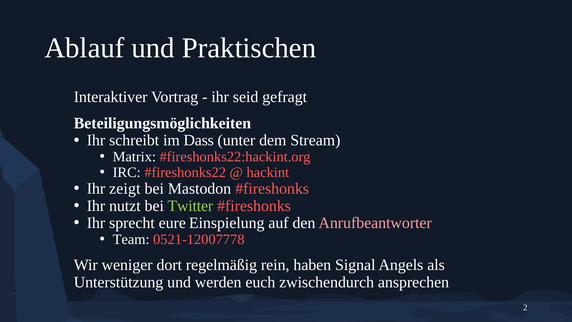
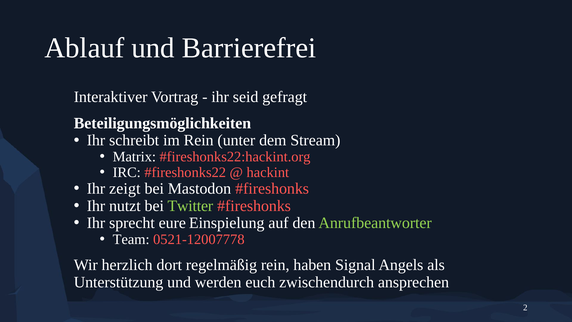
Praktischen: Praktischen -> Barrierefrei
im Dass: Dass -> Rein
Anrufbeantworter colour: pink -> light green
weniger: weniger -> herzlich
